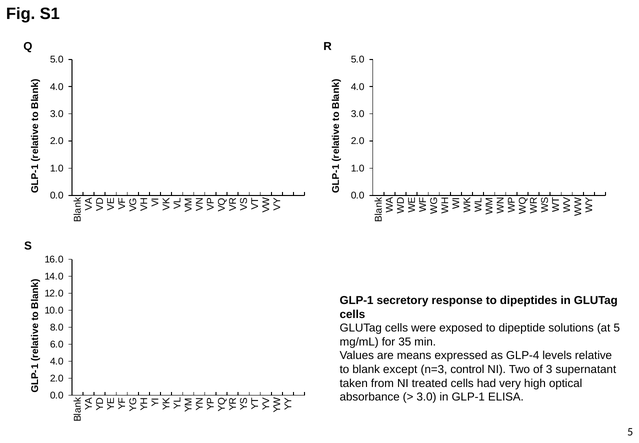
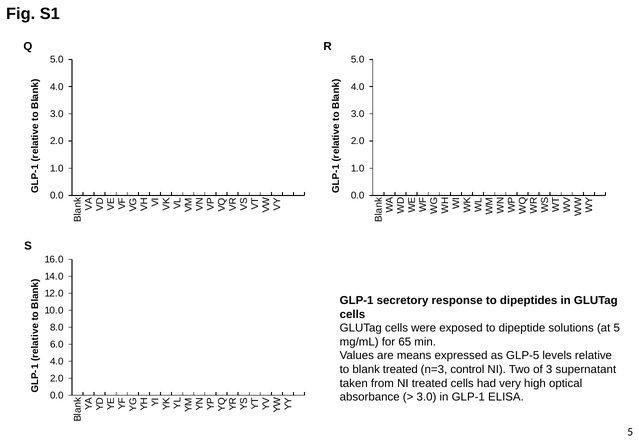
35: 35 -> 65
GLP-4: GLP-4 -> GLP-5
blank except: except -> treated
